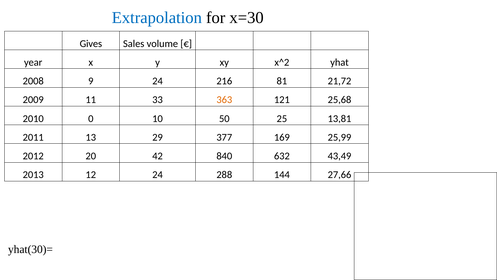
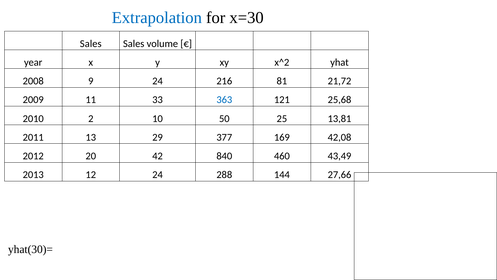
Gives at (91, 44): Gives -> Sales
363 colour: orange -> blue
0: 0 -> 2
25,99: 25,99 -> 42,08
632: 632 -> 460
